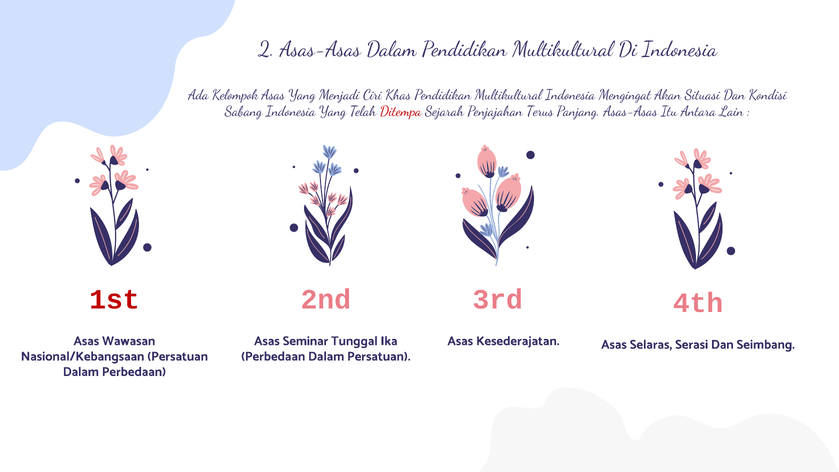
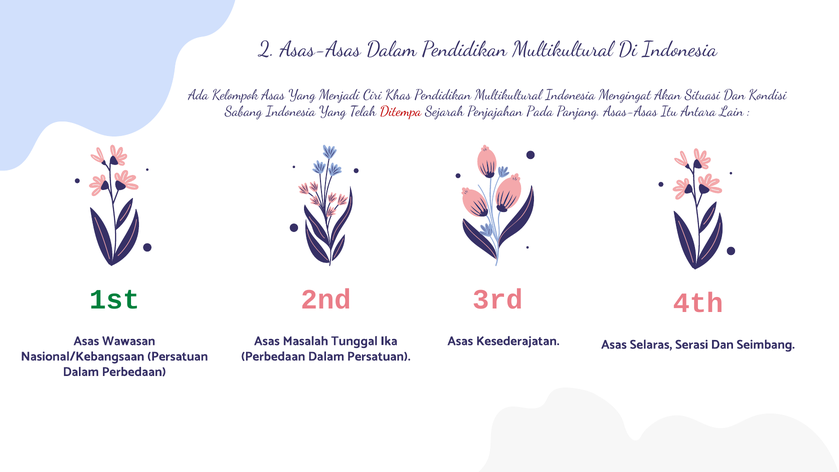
Terus: Terus -> Pada
1st colour: red -> green
Seminar: Seminar -> Masalah
